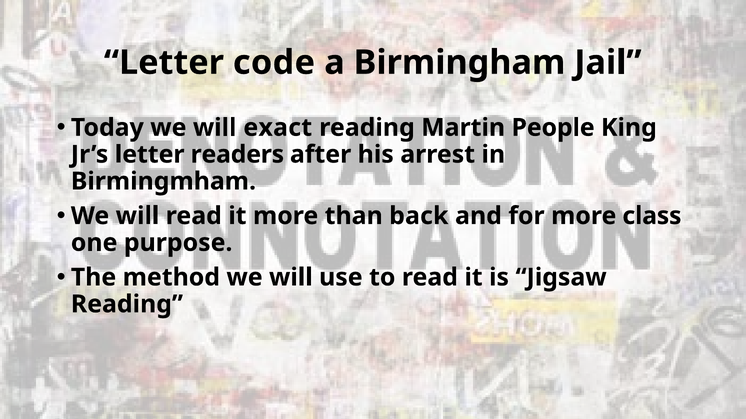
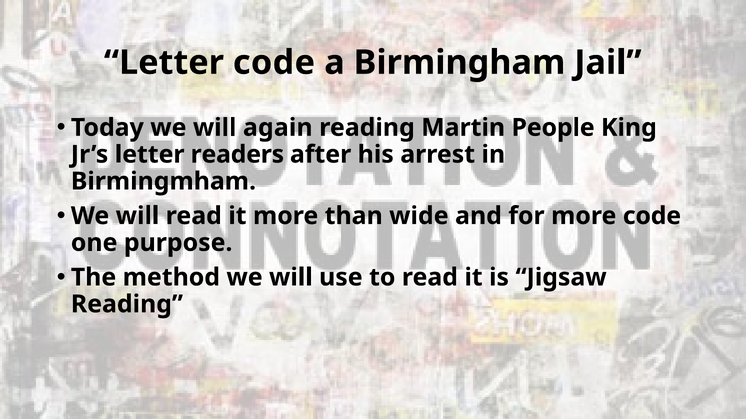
exact: exact -> again
back: back -> wide
more class: class -> code
